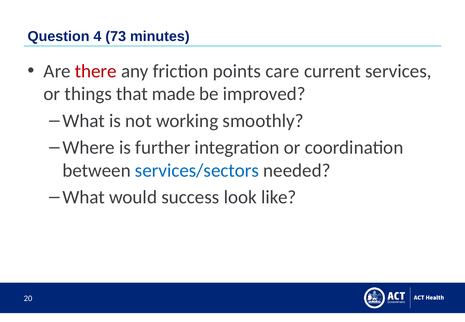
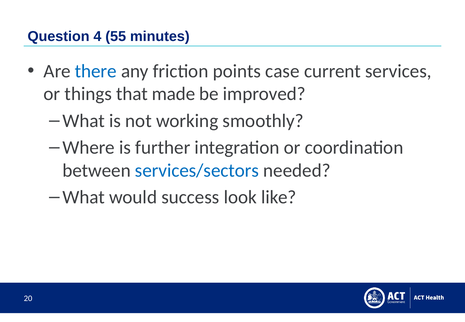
73: 73 -> 55
there colour: red -> blue
care: care -> case
